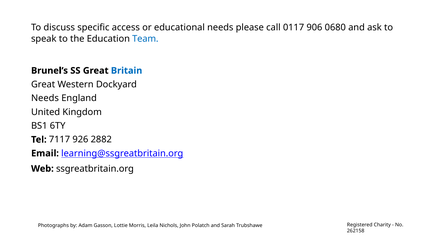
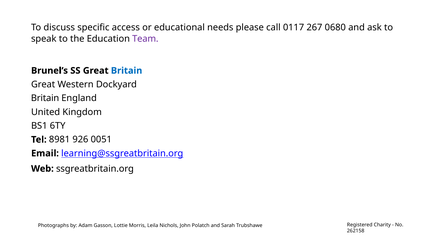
906: 906 -> 267
Team colour: blue -> purple
Needs at (45, 98): Needs -> Britain
7117: 7117 -> 8981
2882: 2882 -> 0051
